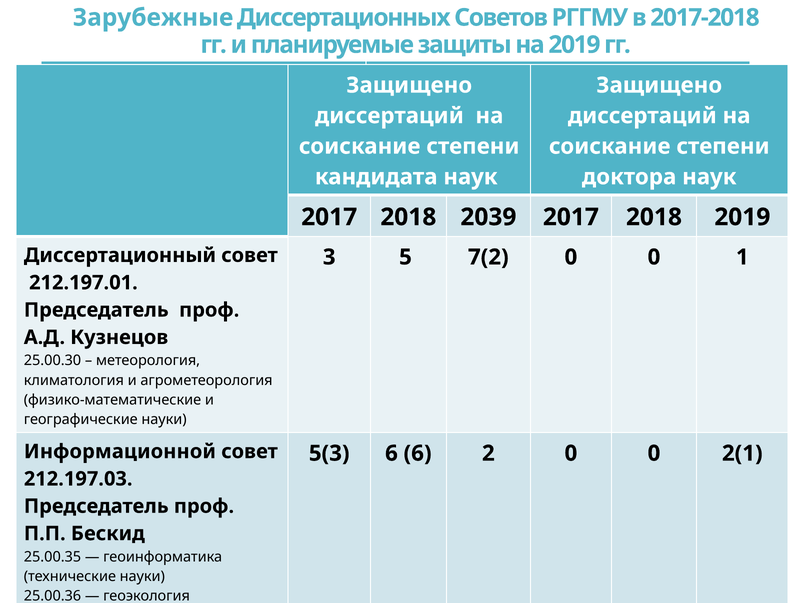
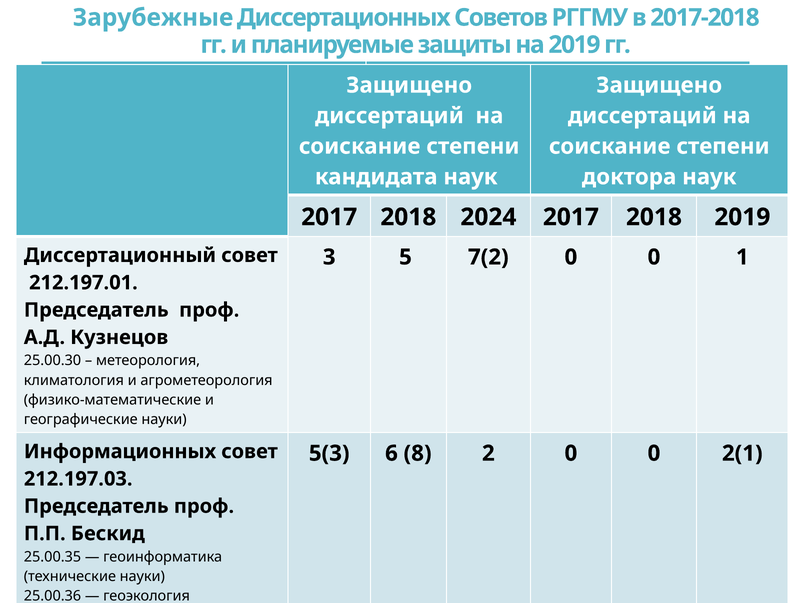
2039: 2039 -> 2024
Информационной: Информационной -> Информационных
6 6: 6 -> 8
